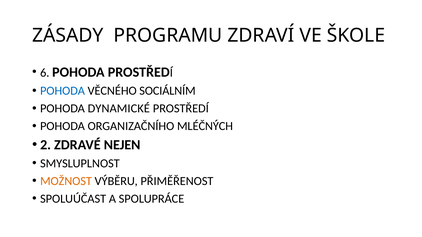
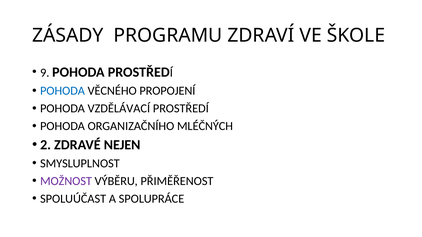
6: 6 -> 9
SOCIÁLNÍM: SOCIÁLNÍM -> PROPOJENÍ
DYNAMICKÉ: DYNAMICKÉ -> VZDĚLÁVACÍ
MOŽNOST colour: orange -> purple
